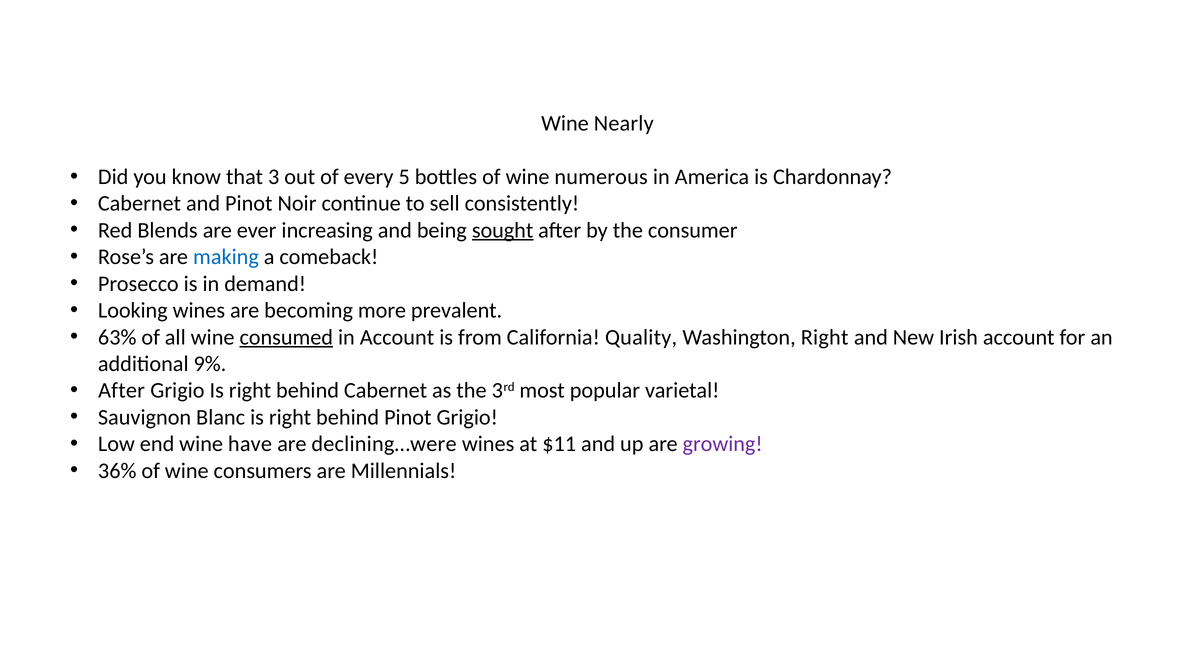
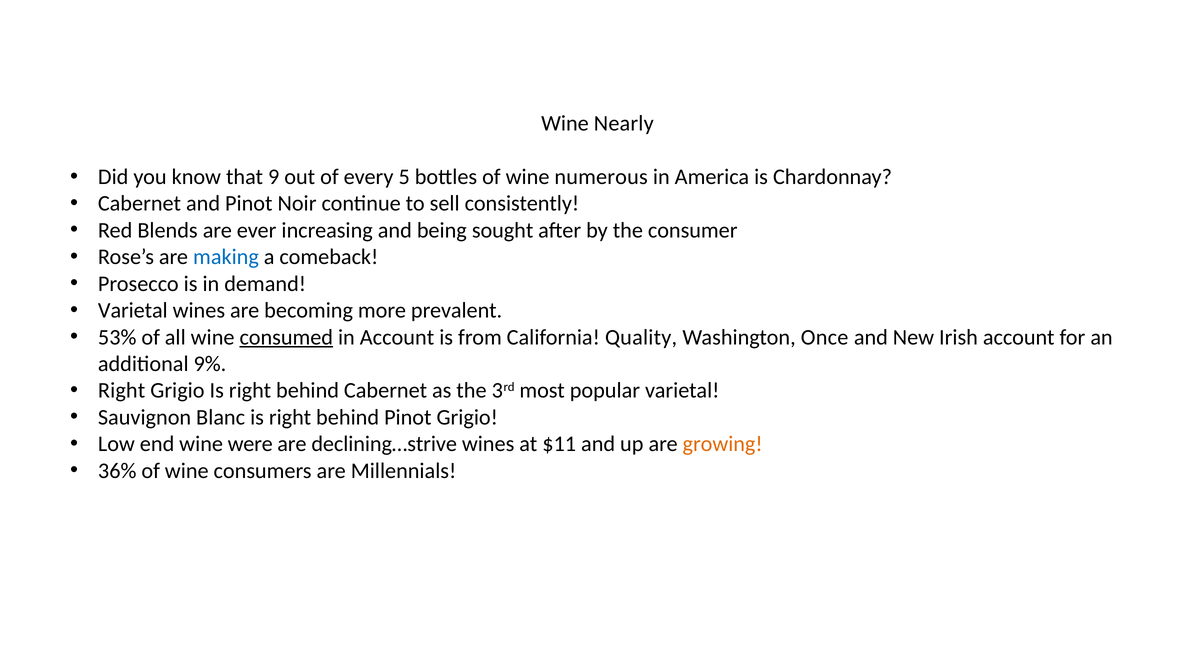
3: 3 -> 9
sought underline: present -> none
Looking at (133, 310): Looking -> Varietal
63%: 63% -> 53%
Washington Right: Right -> Once
After at (122, 390): After -> Right
have: have -> were
declining…were: declining…were -> declining…strive
growing colour: purple -> orange
